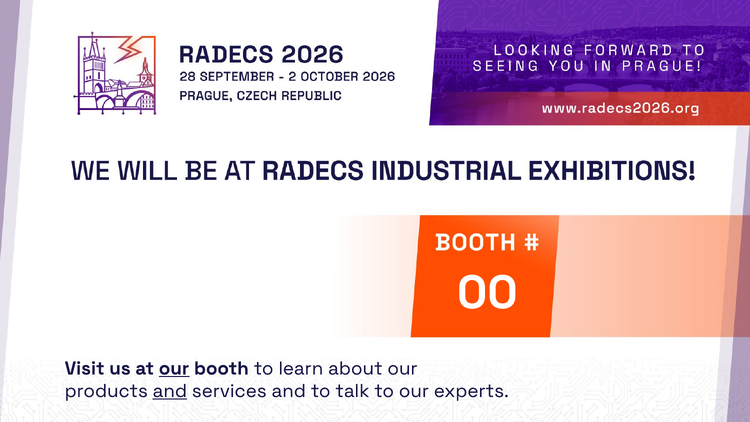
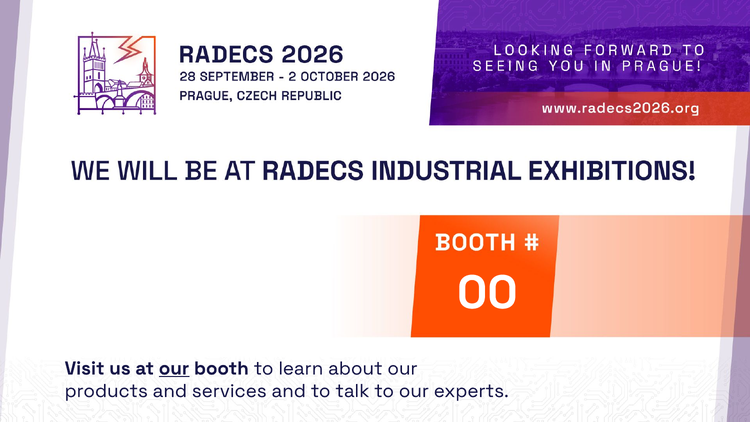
and at (170, 391) underline: present -> none
